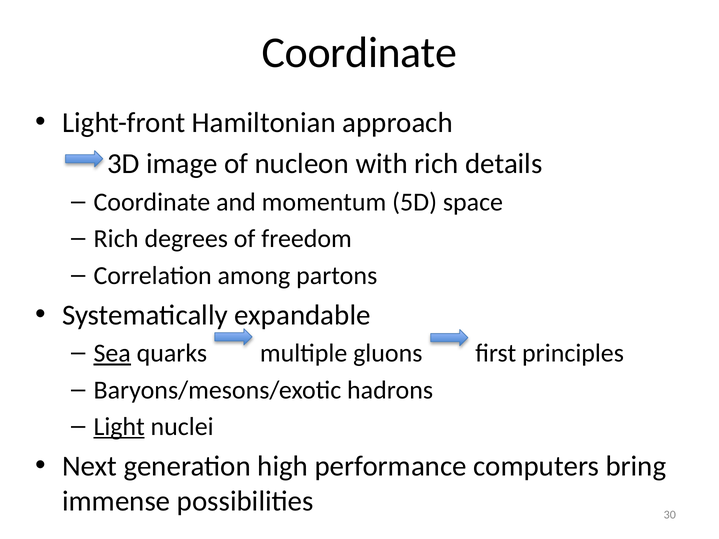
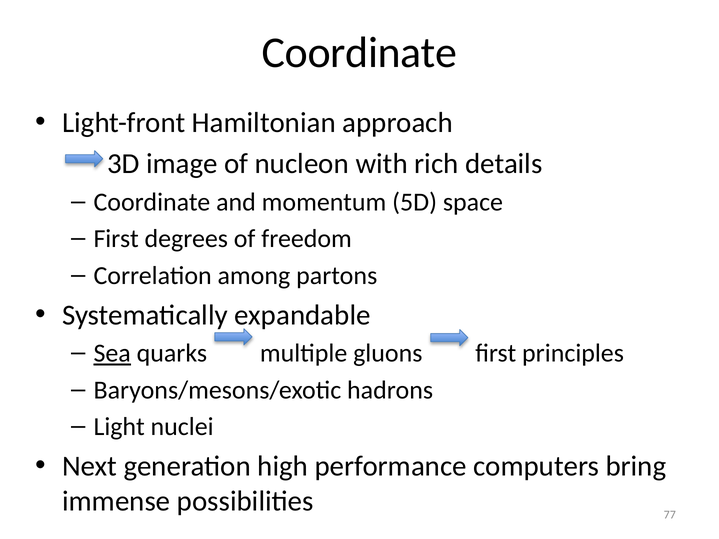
Rich at (116, 239): Rich -> First
Light underline: present -> none
30: 30 -> 77
